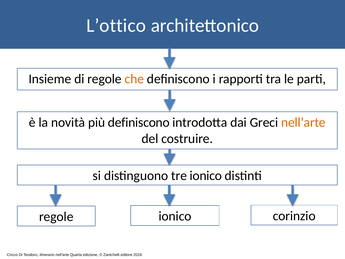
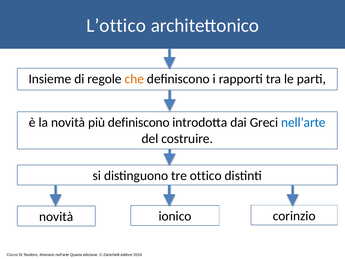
nell’arte at (303, 122) colour: orange -> blue
tre ionico: ionico -> ottico
regole at (56, 216): regole -> novità
